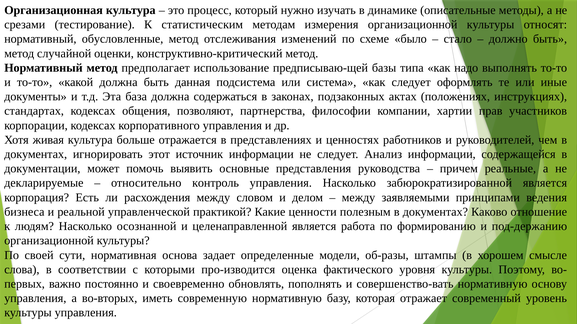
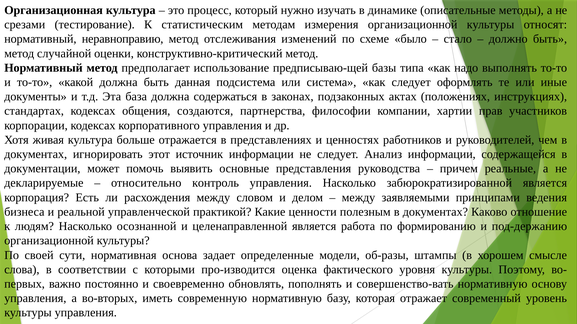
обусловленные: обусловленные -> неравноправию
позволяют: позволяют -> создаются
